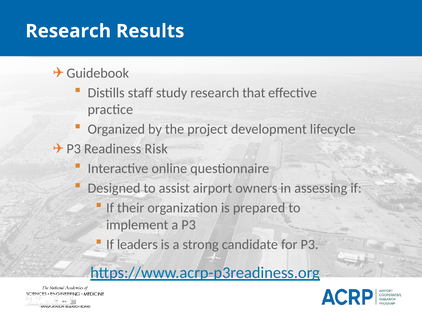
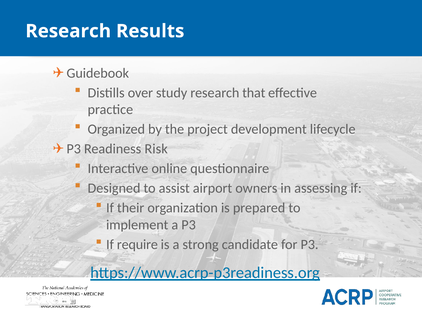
staff: staff -> over
leaders: leaders -> require
